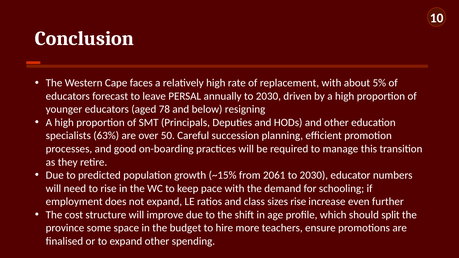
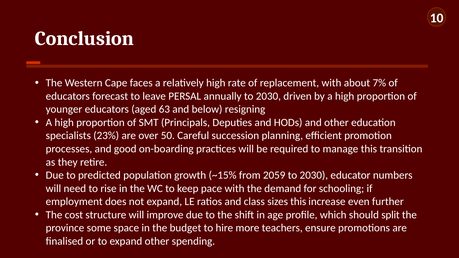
5%: 5% -> 7%
78: 78 -> 63
63%: 63% -> 23%
2061: 2061 -> 2059
sizes rise: rise -> this
